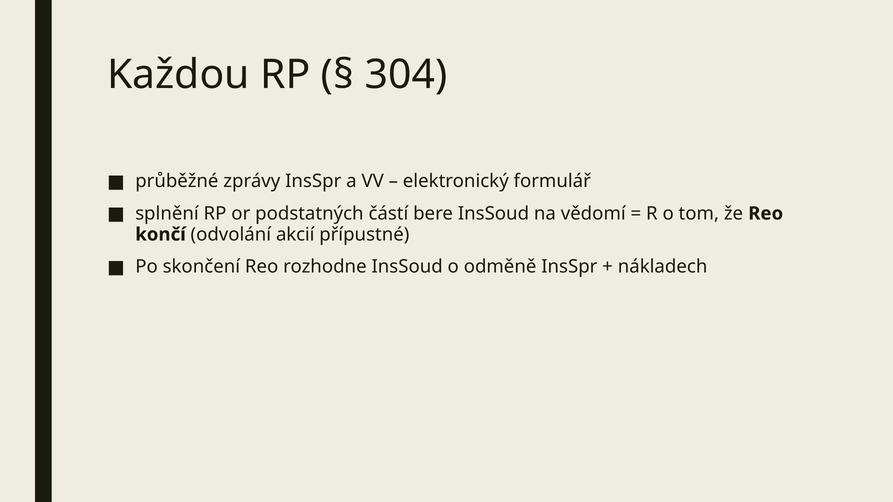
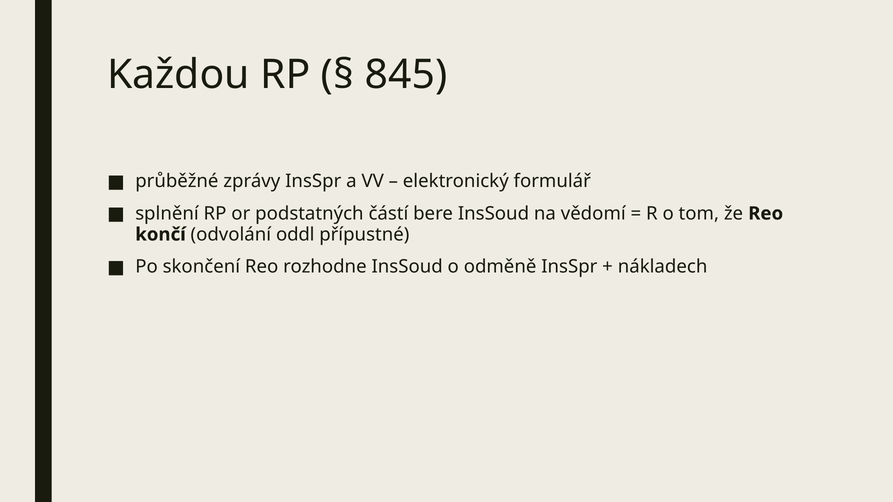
304: 304 -> 845
akcií: akcií -> oddl
